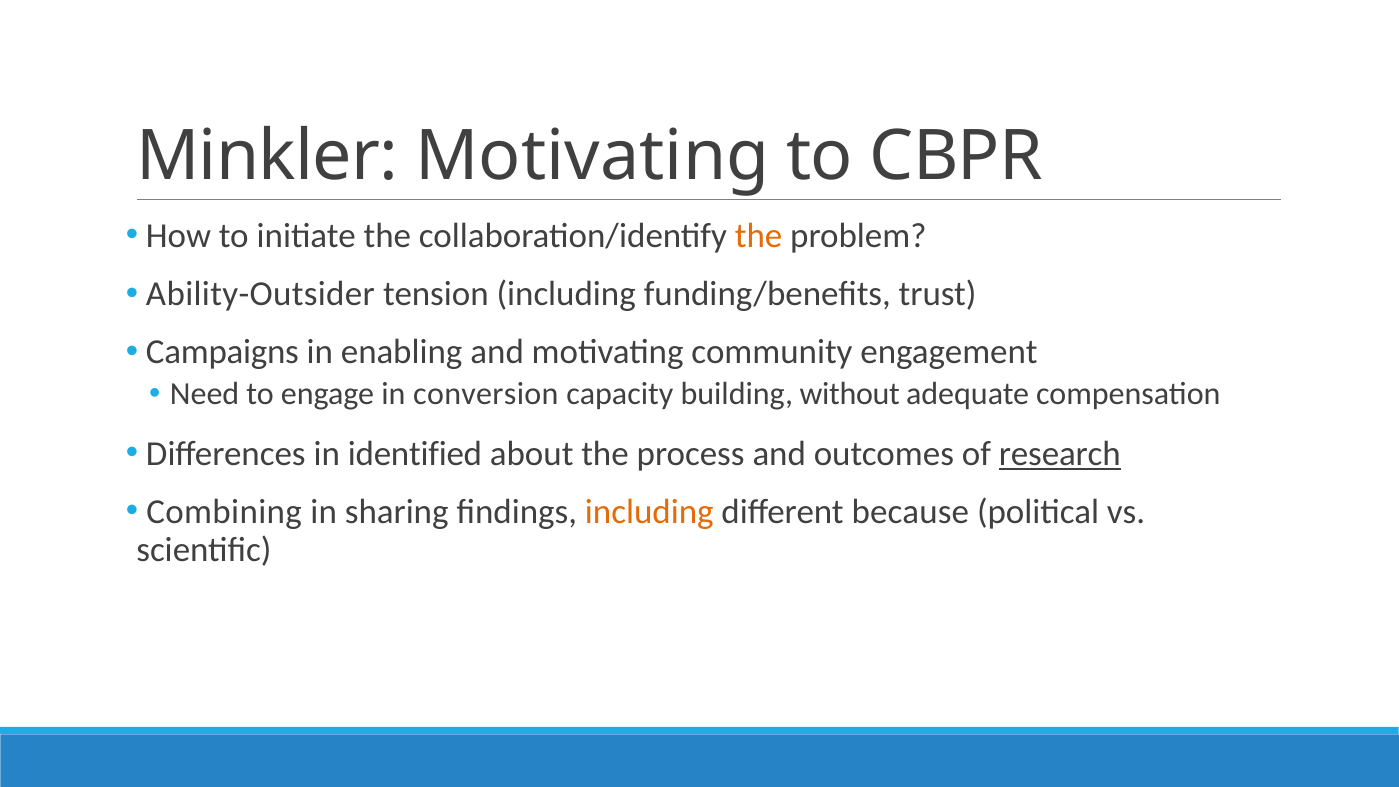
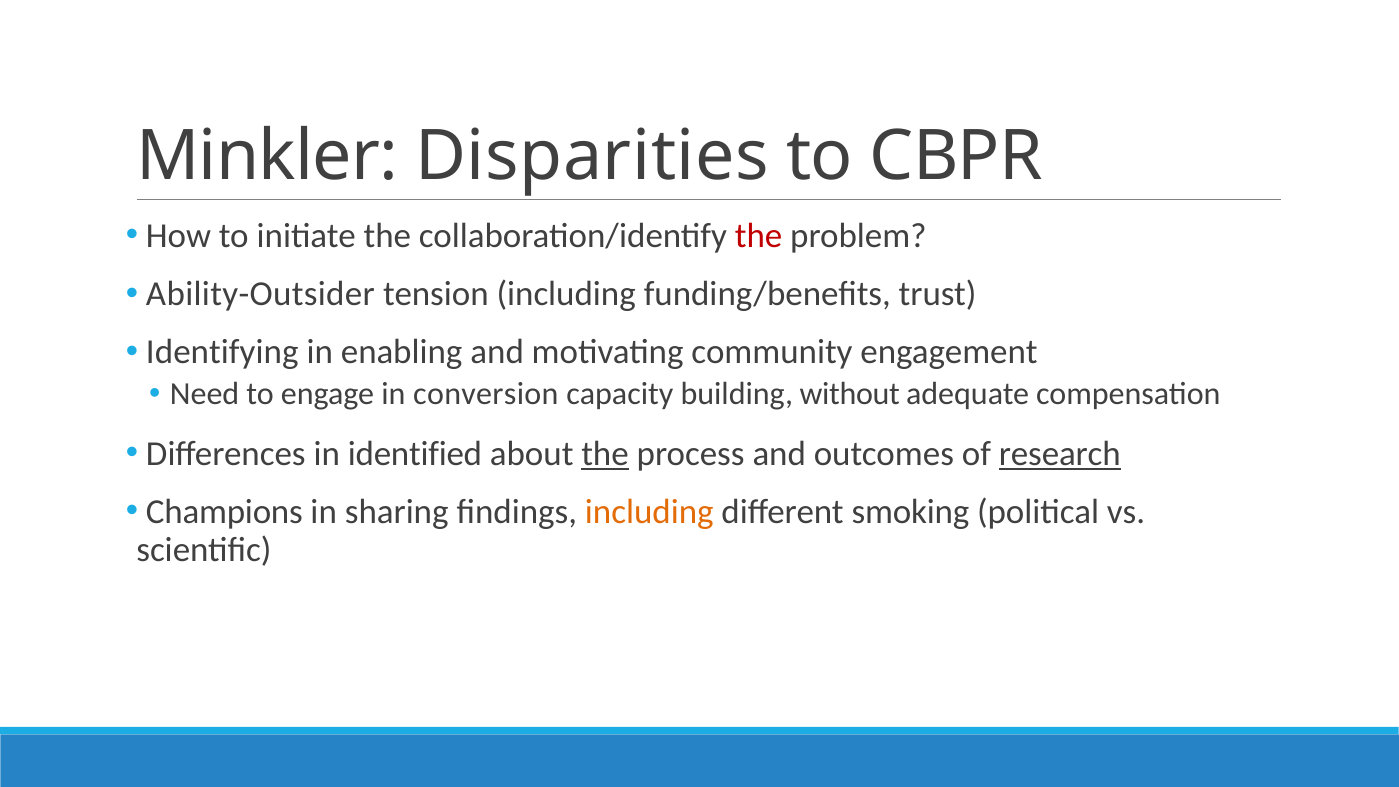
Minkler Motivating: Motivating -> Disparities
the at (759, 236) colour: orange -> red
Campaigns: Campaigns -> Identifying
the at (605, 454) underline: none -> present
Combining: Combining -> Champions
because: because -> smoking
